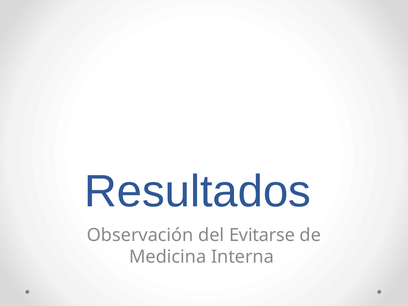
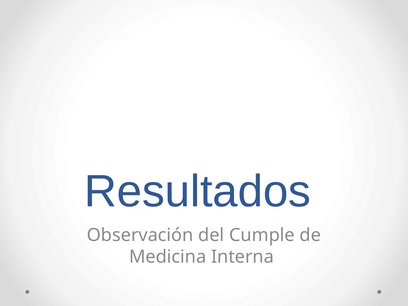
Evitarse: Evitarse -> Cumple
